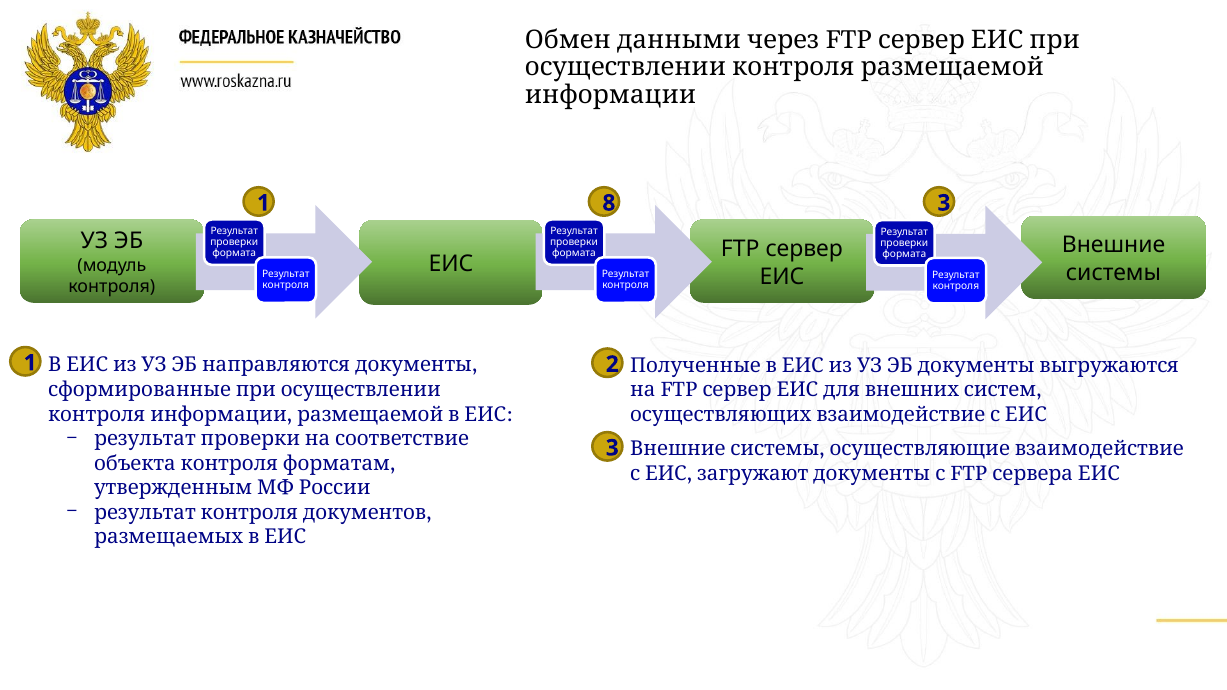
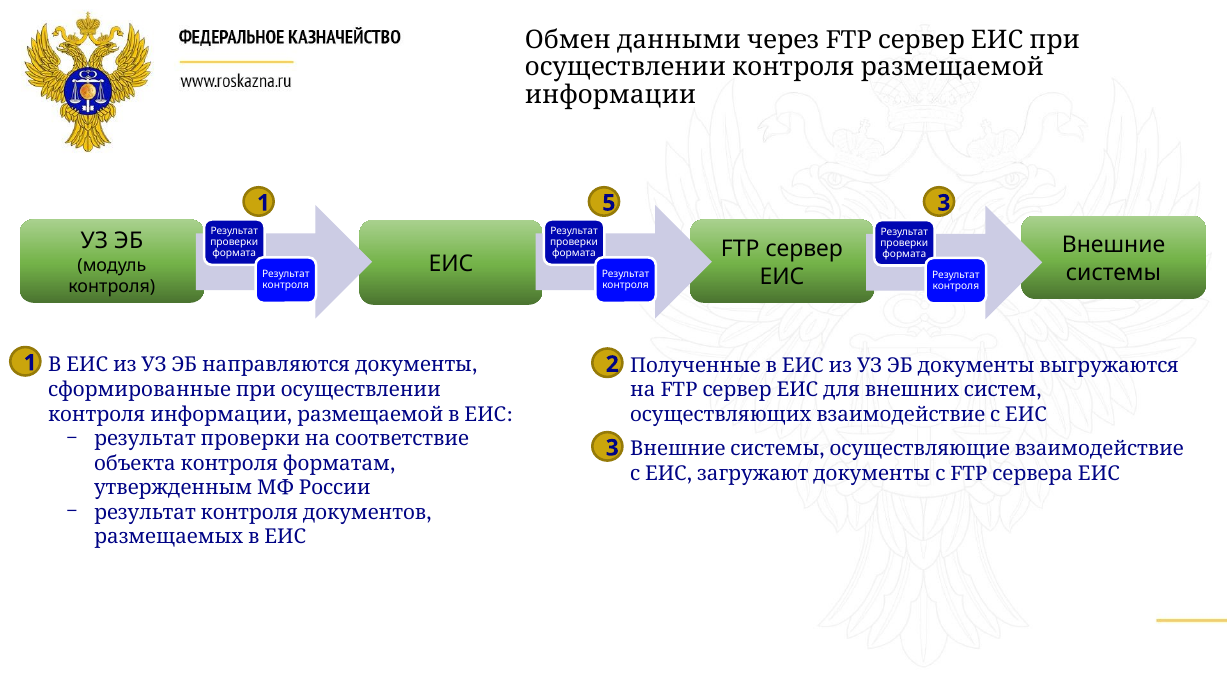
8: 8 -> 5
